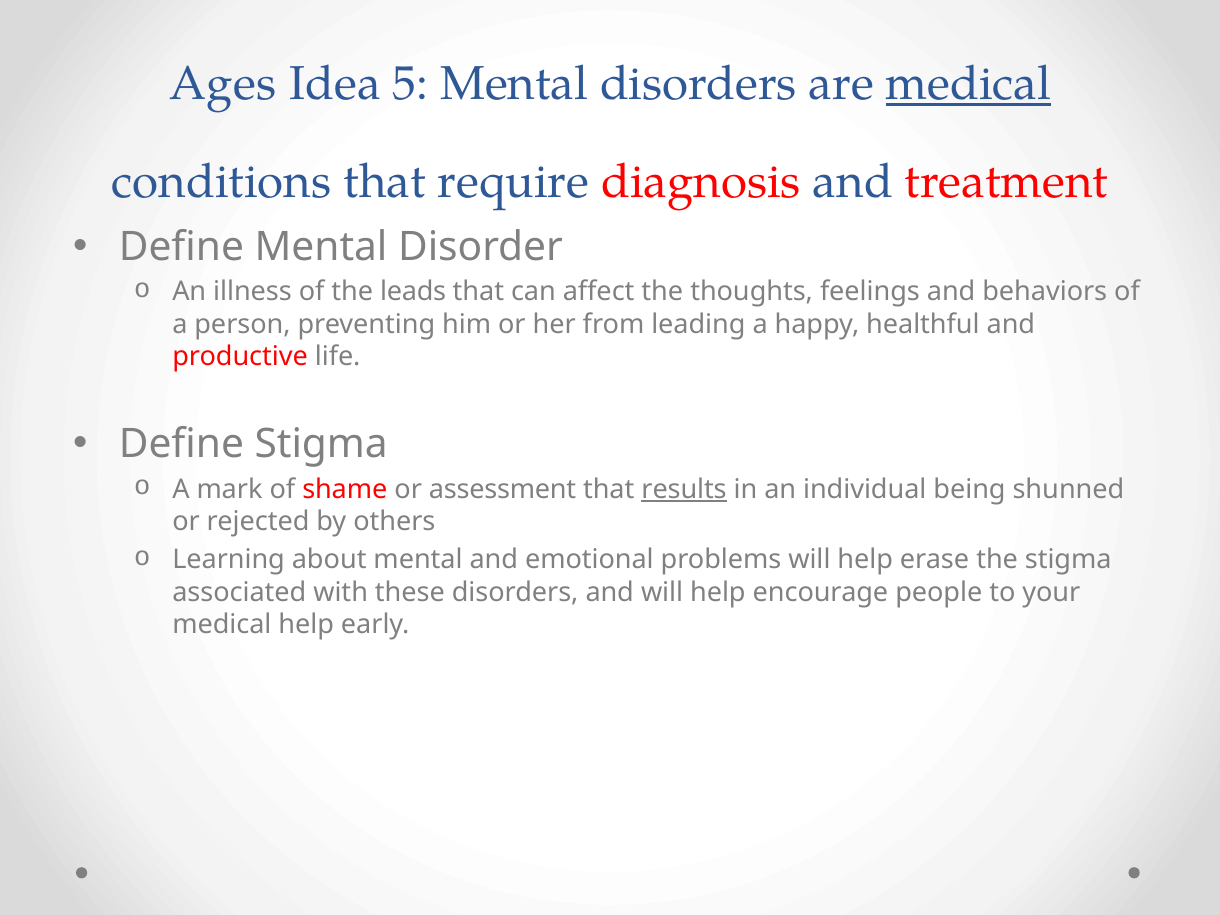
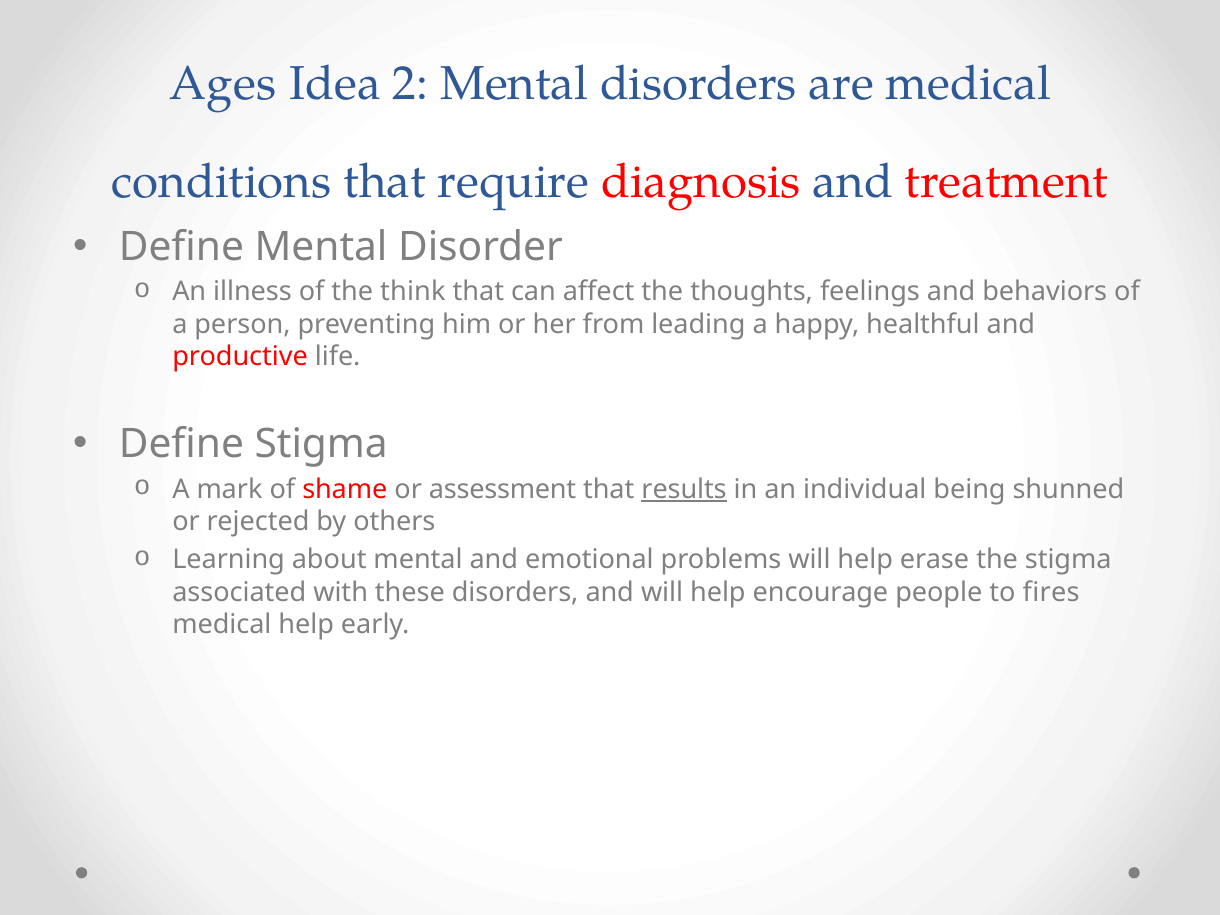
5: 5 -> 2
medical at (968, 84) underline: present -> none
leads: leads -> think
your: your -> fires
